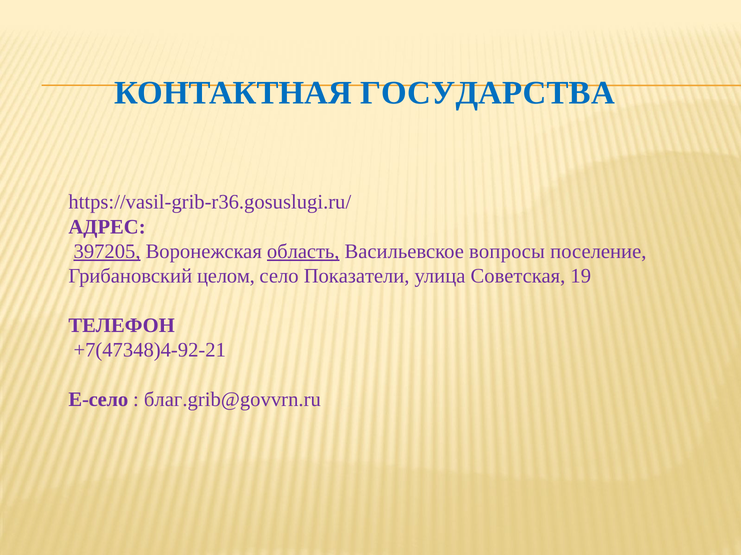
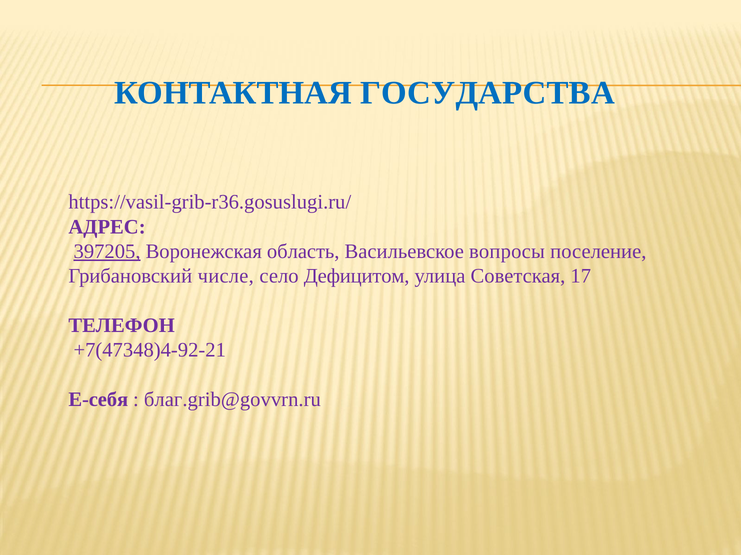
область underline: present -> none
целом: целом -> числе
Показатели: Показатели -> Дефицитом
19: 19 -> 17
E-село: E-село -> E-себя
